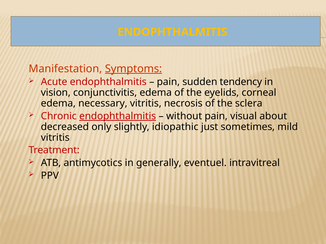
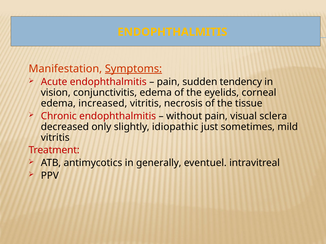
necessary: necessary -> increased
sclera: sclera -> tissue
endophthalmitis at (118, 116) underline: present -> none
about: about -> sclera
